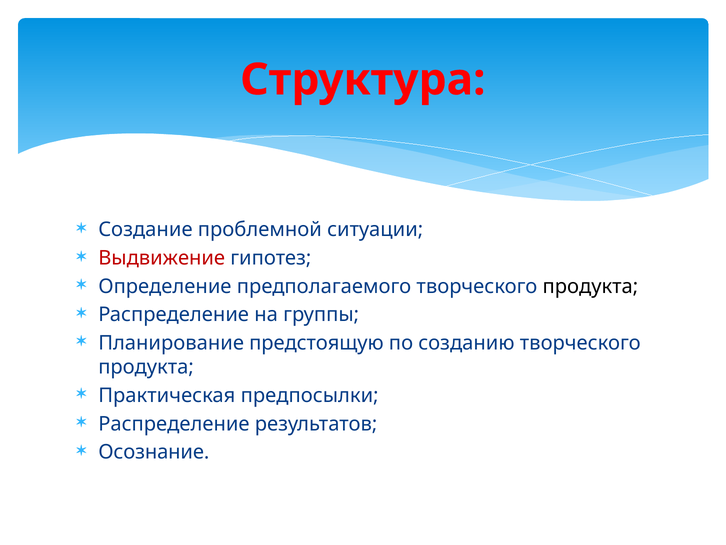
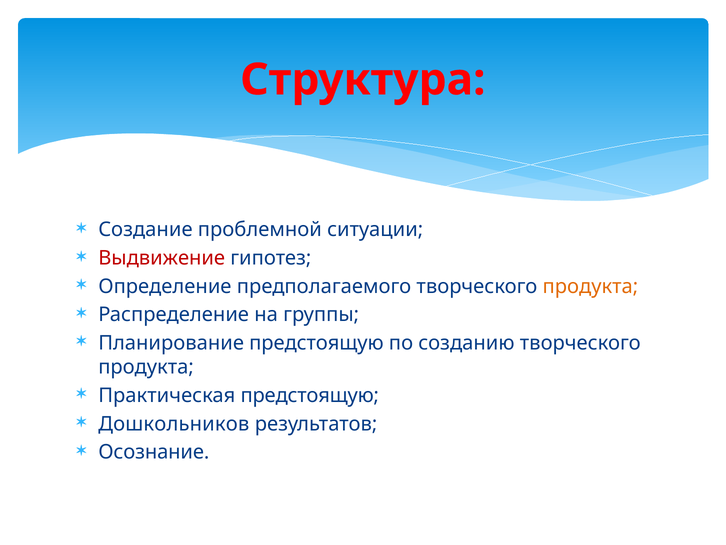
продукта at (590, 286) colour: black -> orange
Практическая предпосылки: предпосылки -> предстоящую
Распределение at (174, 423): Распределение -> Дошкольников
